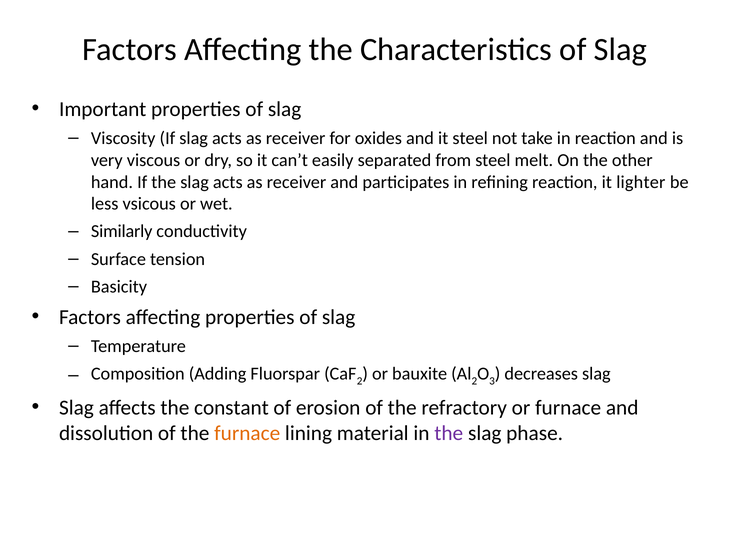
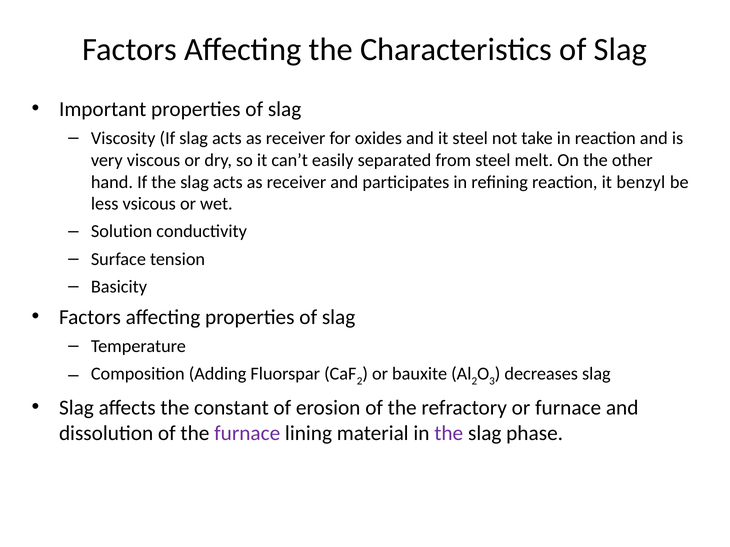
lighter: lighter -> benzyl
Similarly: Similarly -> Solution
furnace at (247, 433) colour: orange -> purple
